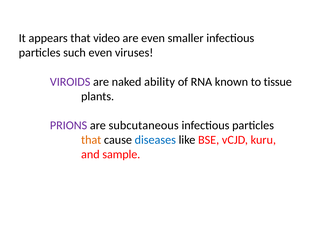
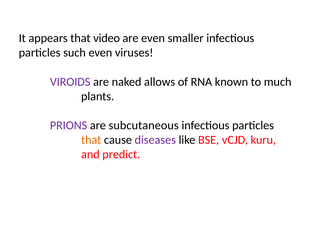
ability: ability -> allows
tissue: tissue -> much
diseases colour: blue -> purple
sample: sample -> predict
